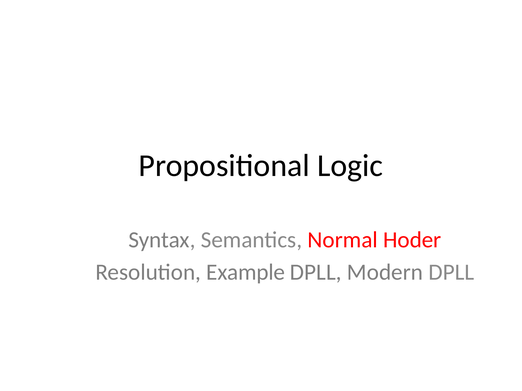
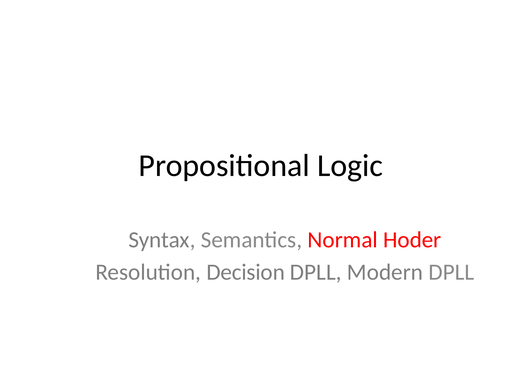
Example: Example -> Decision
